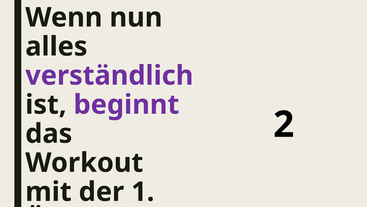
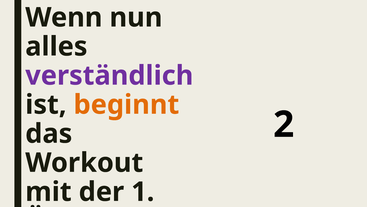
beginnt colour: purple -> orange
